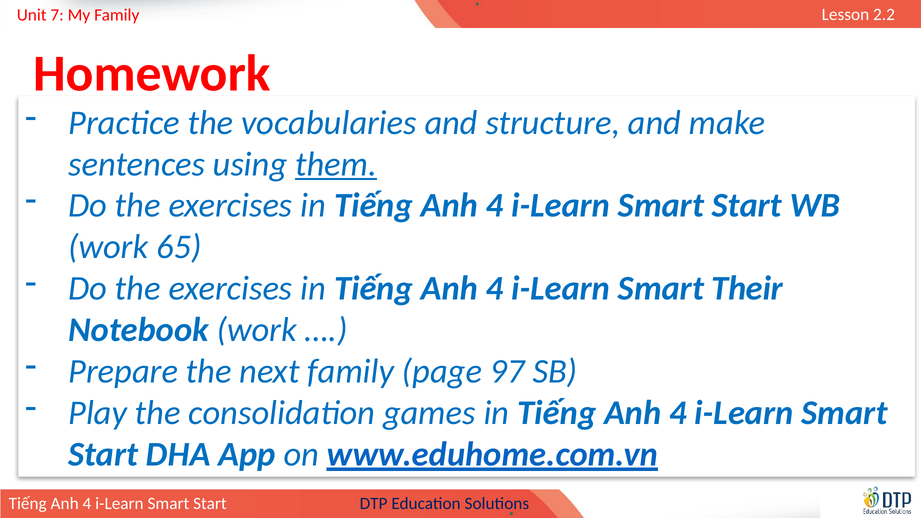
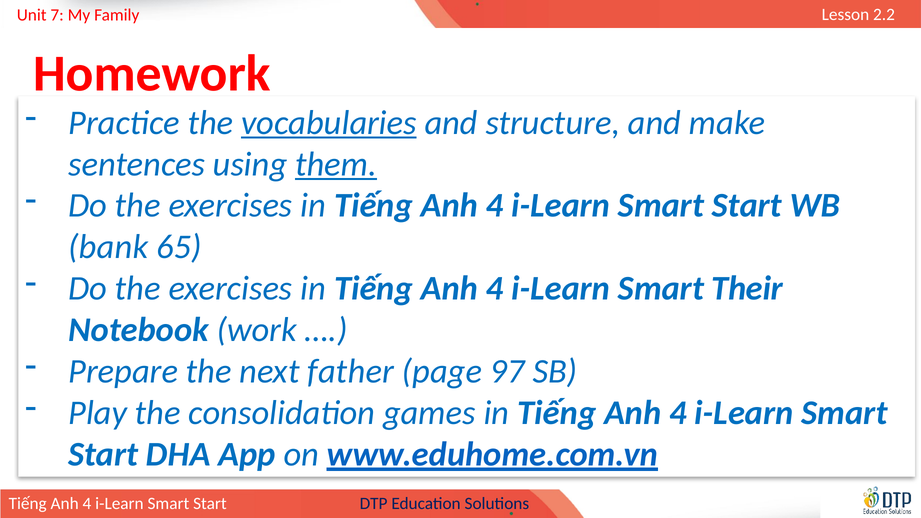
vocabularies underline: none -> present
work at (108, 247): work -> bank
next family: family -> father
